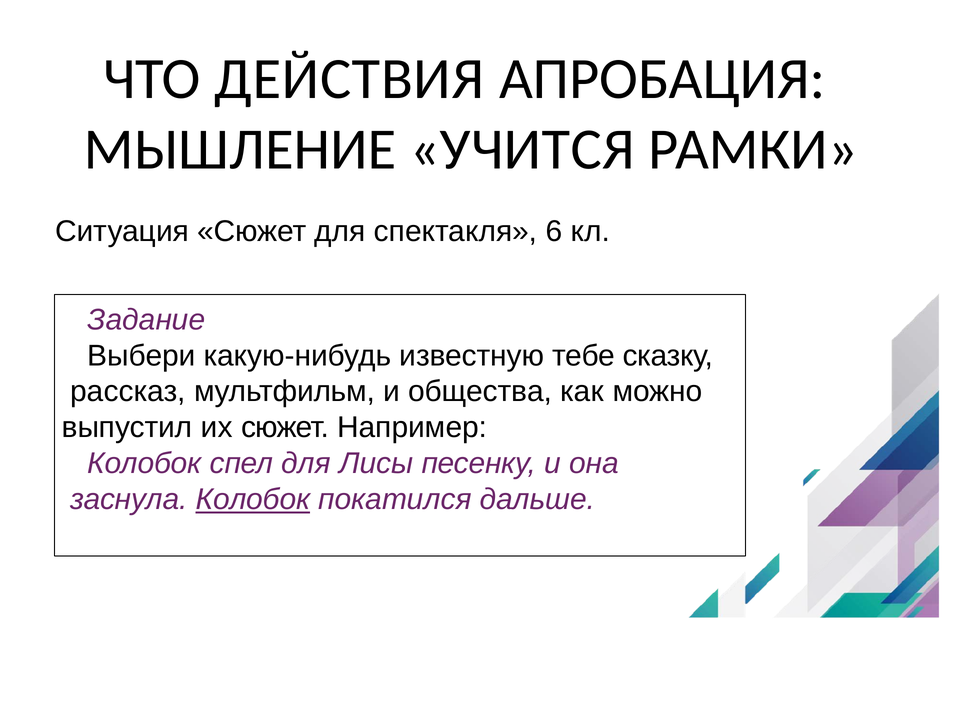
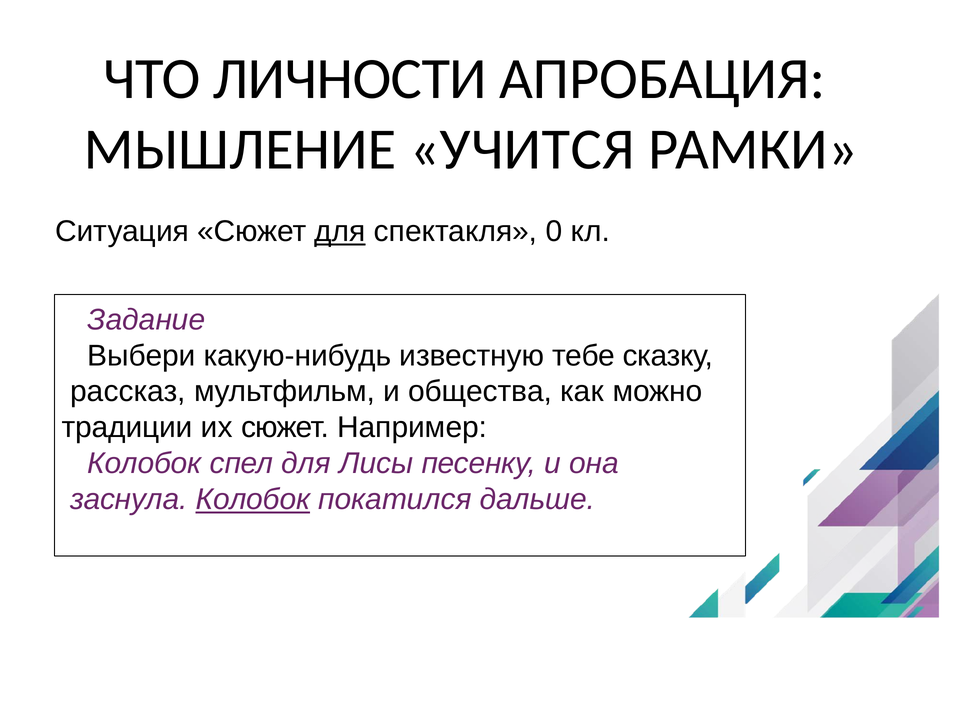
ДЕЙСТВИЯ: ДЕЙСТВИЯ -> ЛИЧНОСТИ
для at (340, 232) underline: none -> present
6: 6 -> 0
выпустил: выпустил -> традиции
